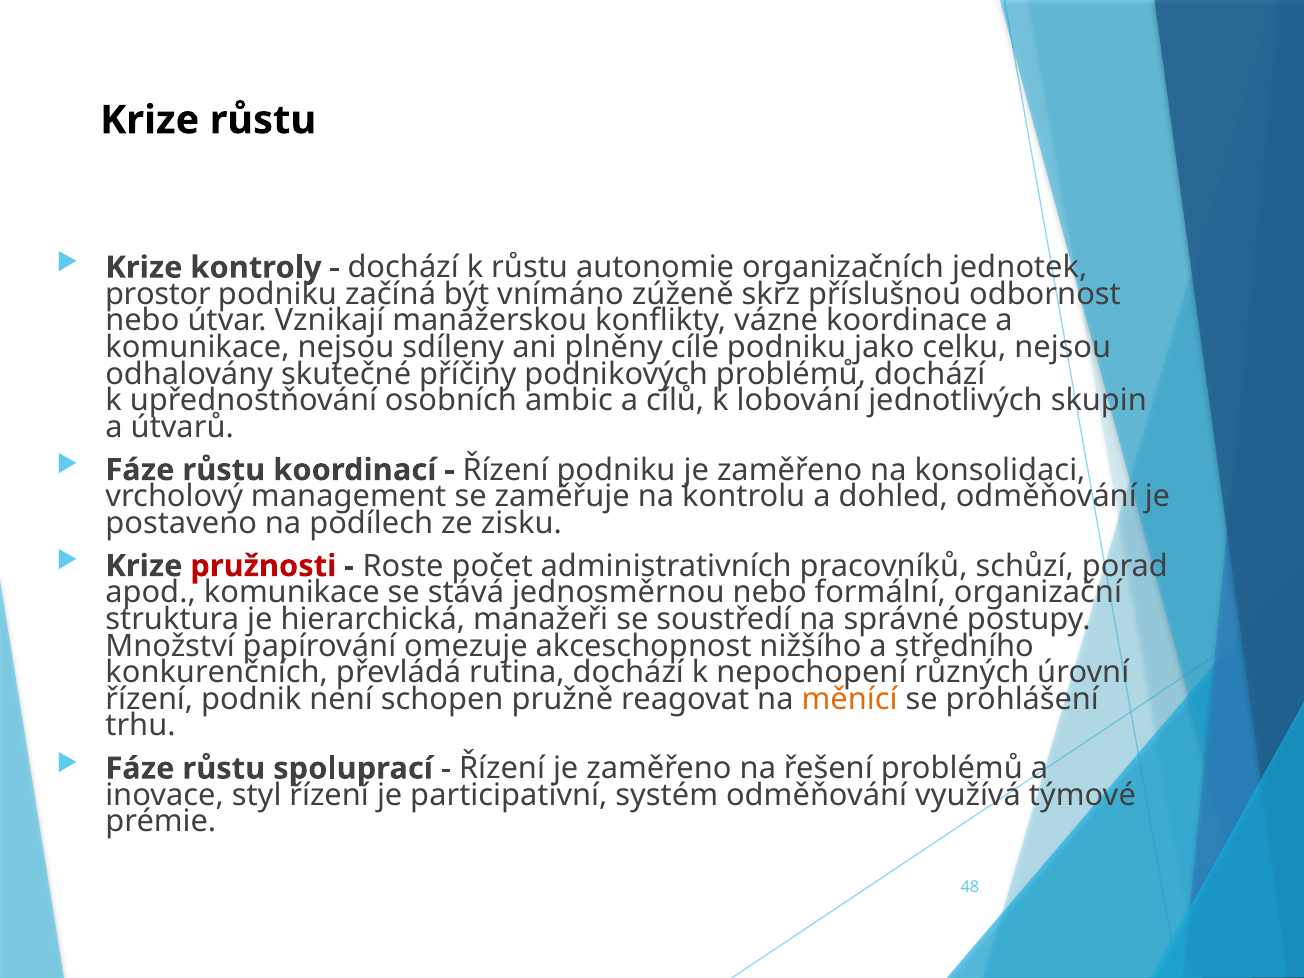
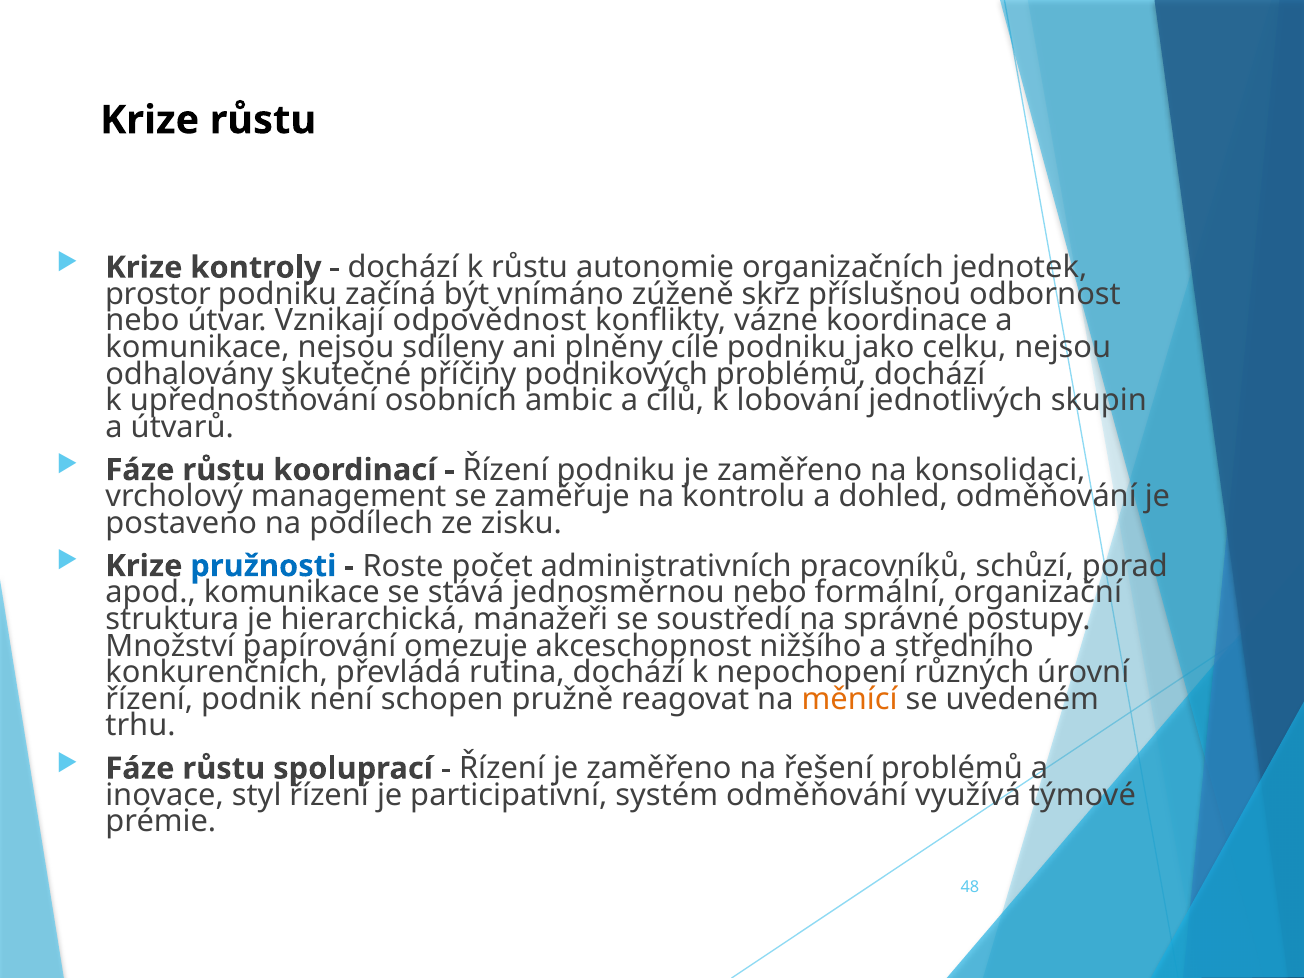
manažerskou: manažerskou -> odpovědnost
pružnosti colour: red -> blue
prohlášení: prohlášení -> uvedeném
